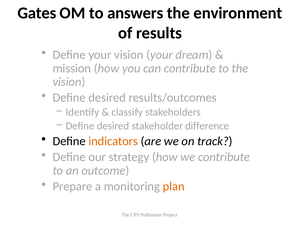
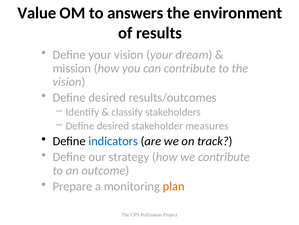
Gates: Gates -> Value
difference: difference -> measures
indicators colour: orange -> blue
